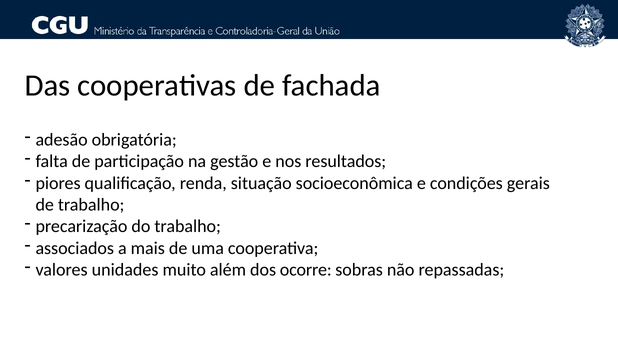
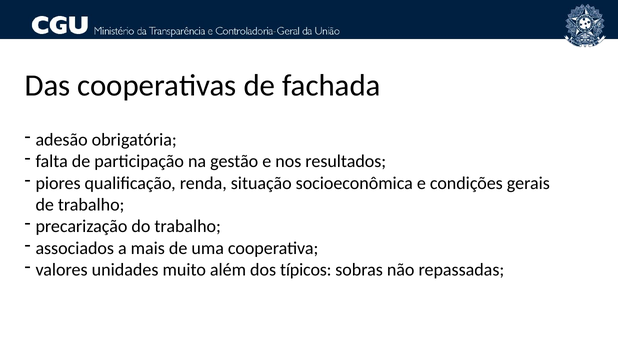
ocorre: ocorre -> típicos
